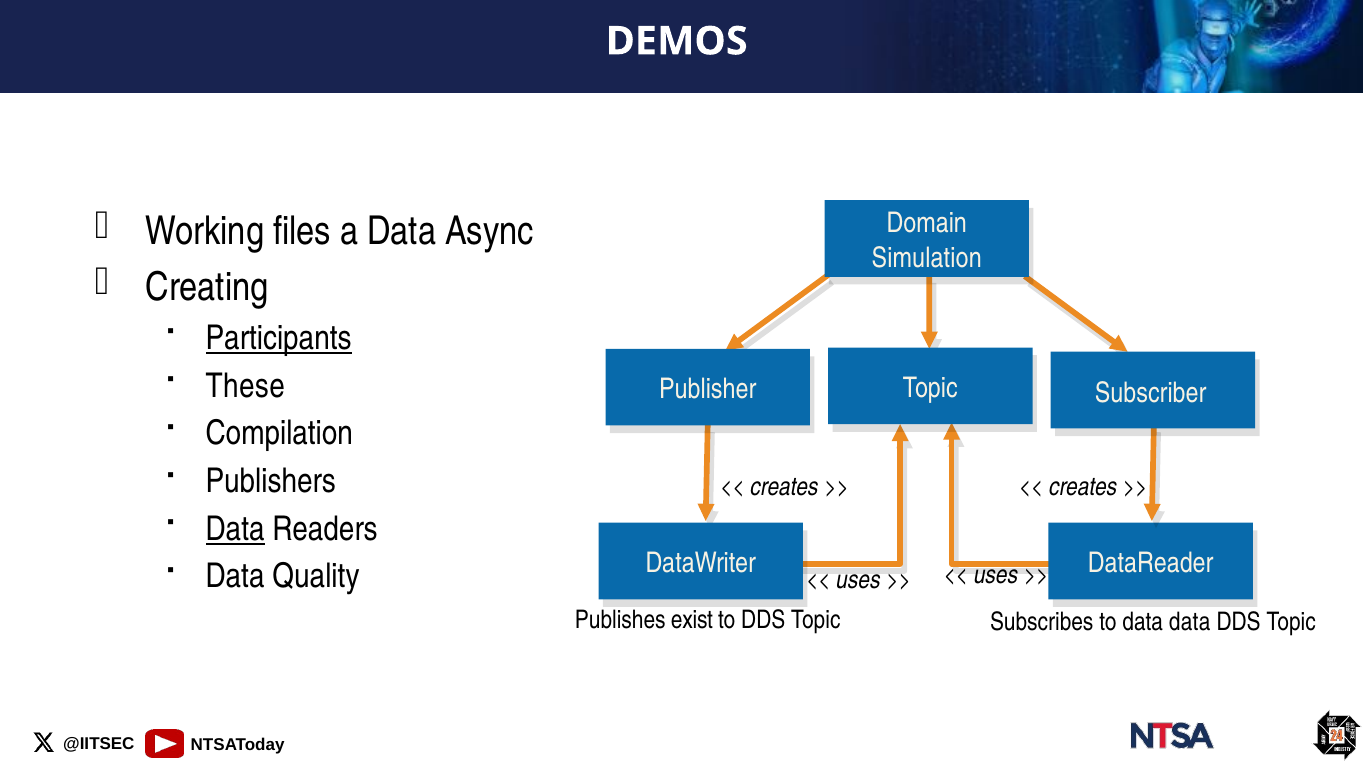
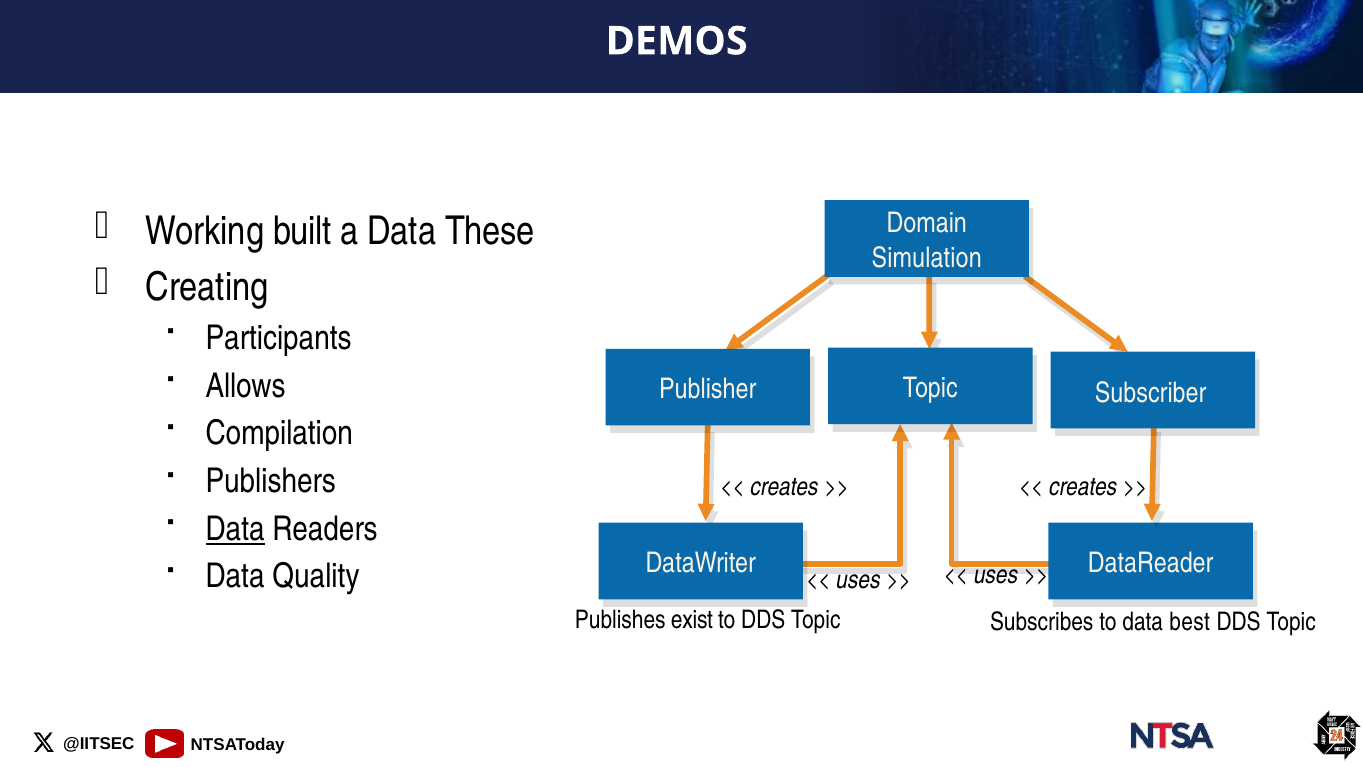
files: files -> built
Async: Async -> These
Participants underline: present -> none
These: These -> Allows
data data: data -> best
